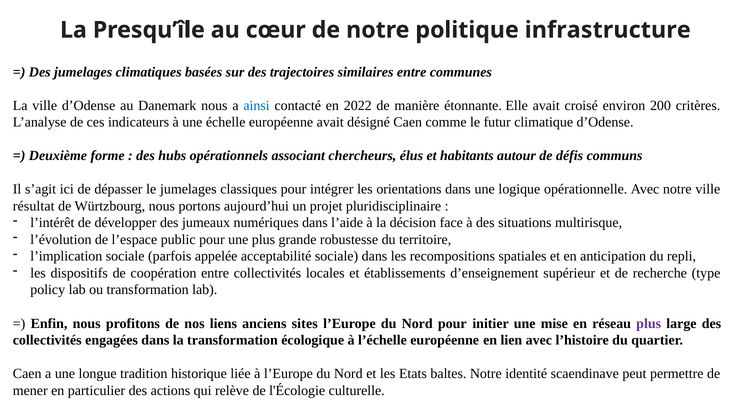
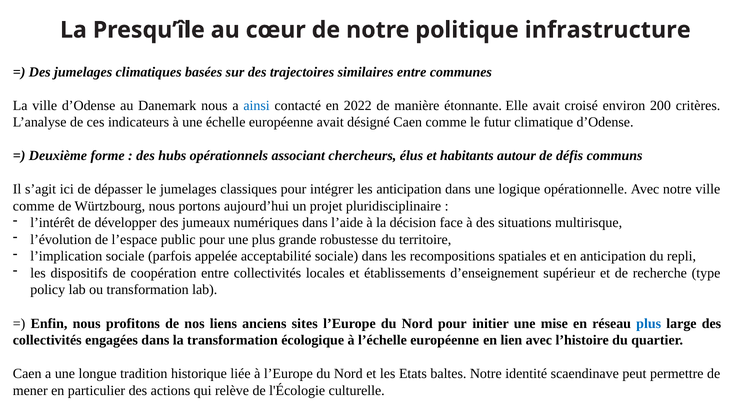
les orientations: orientations -> anticipation
résultat at (34, 206): résultat -> comme
plus at (649, 323) colour: purple -> blue
